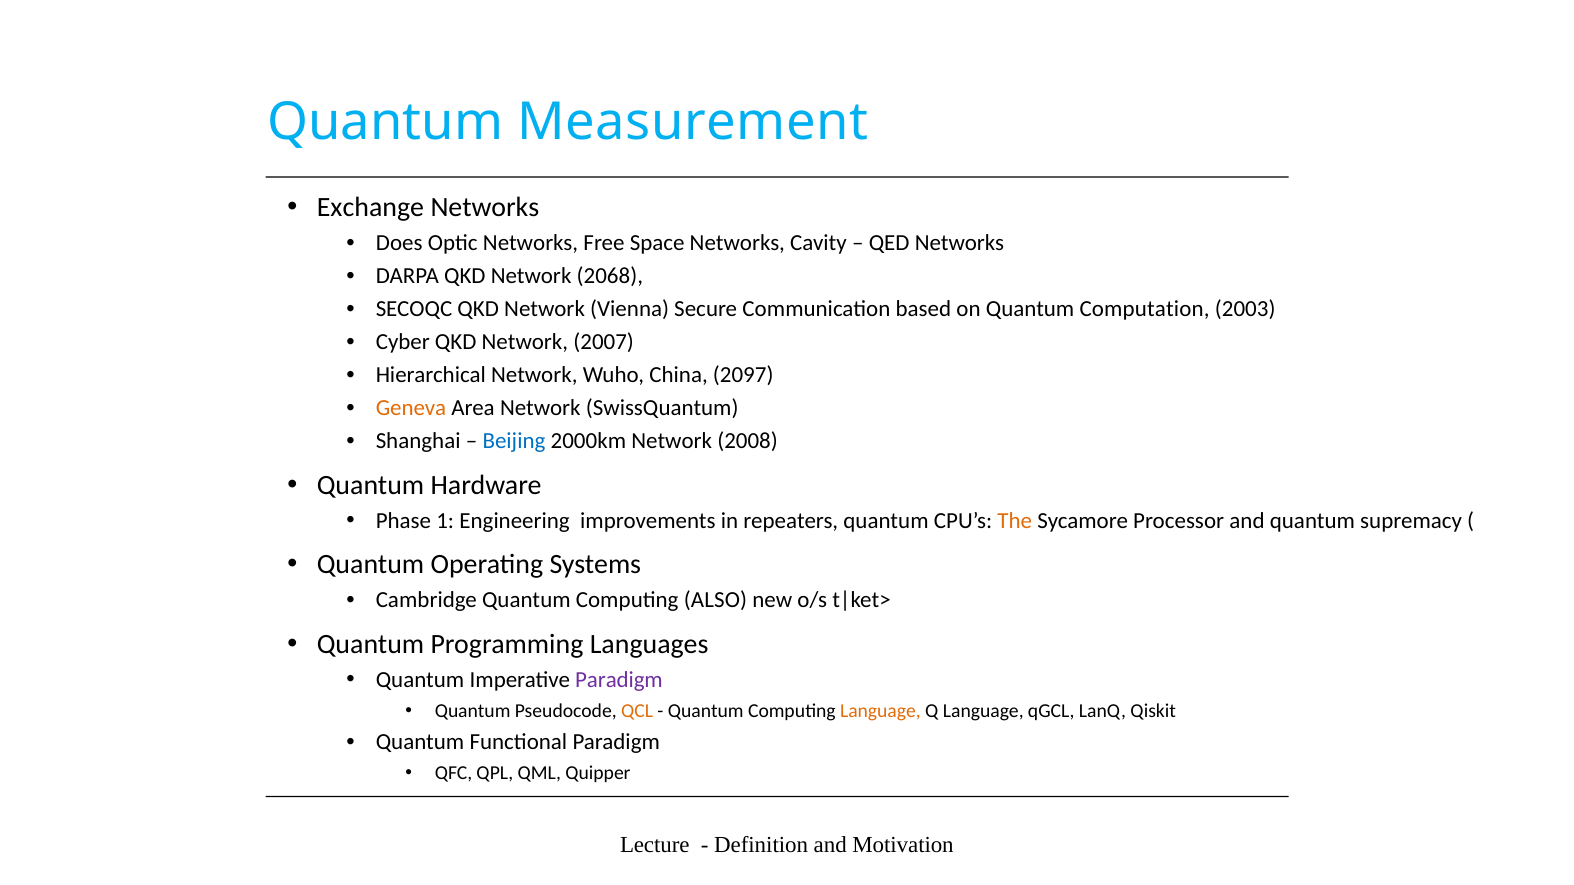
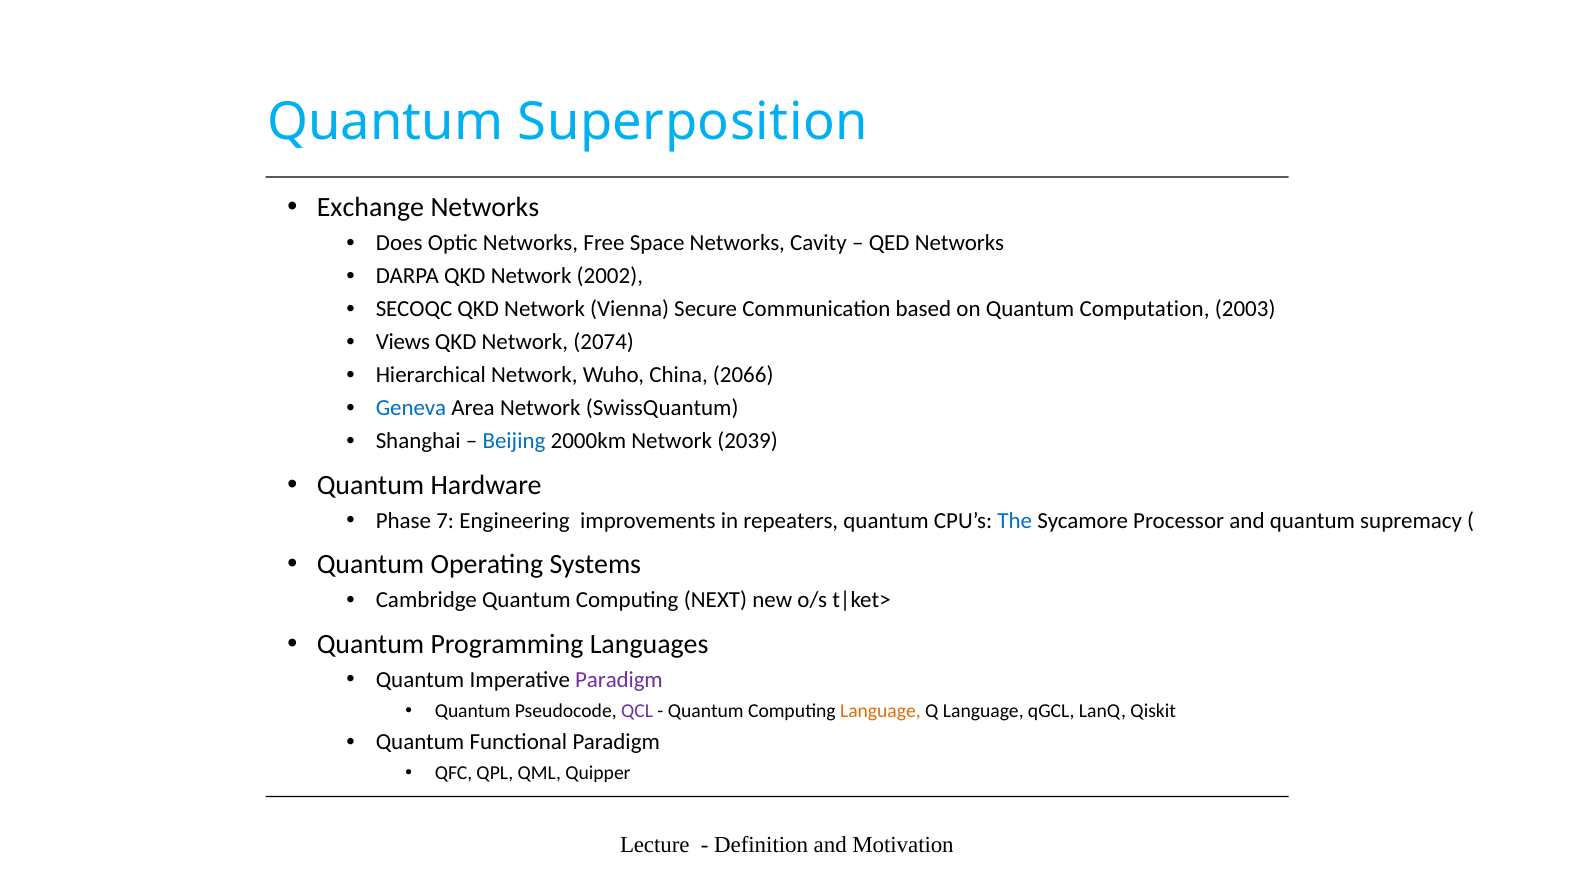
Measurement: Measurement -> Superposition
2068: 2068 -> 2002
Cyber: Cyber -> Views
2007: 2007 -> 2074
2097: 2097 -> 2066
Geneva colour: orange -> blue
2008: 2008 -> 2039
1: 1 -> 7
The colour: orange -> blue
ALSO: ALSO -> NEXT
QCL colour: orange -> purple
